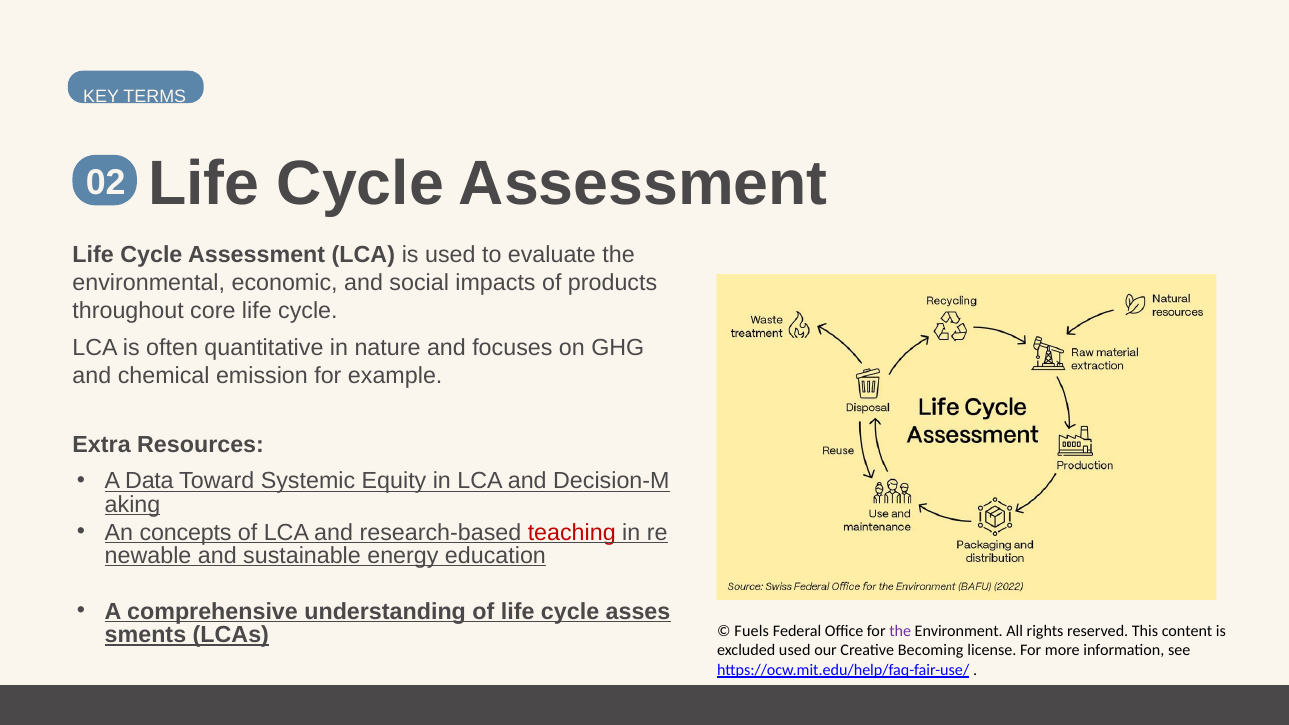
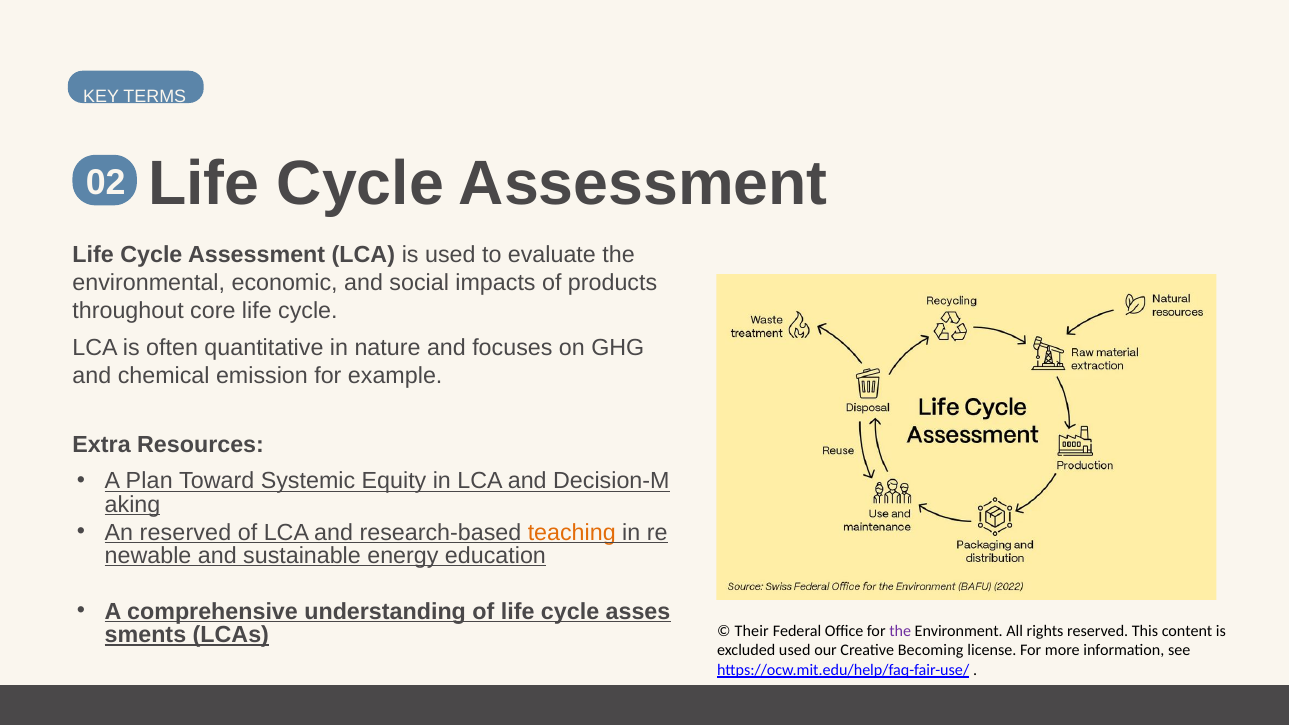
Data: Data -> Plan
An concepts: concepts -> reserved
teaching colour: red -> orange
Fuels: Fuels -> Their
